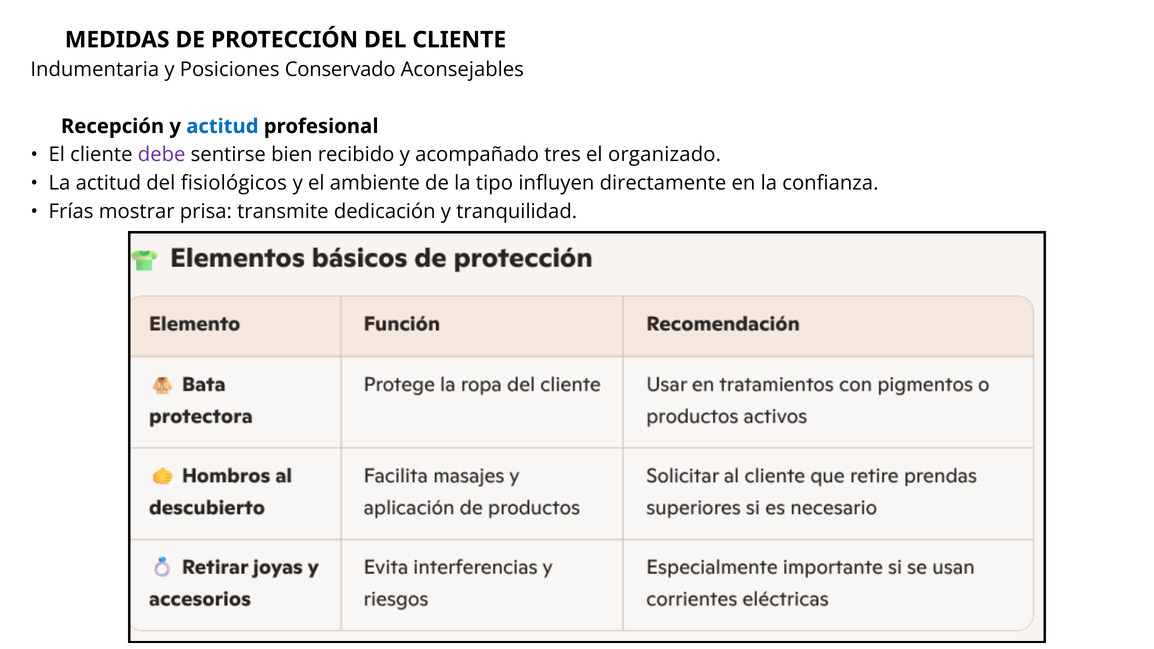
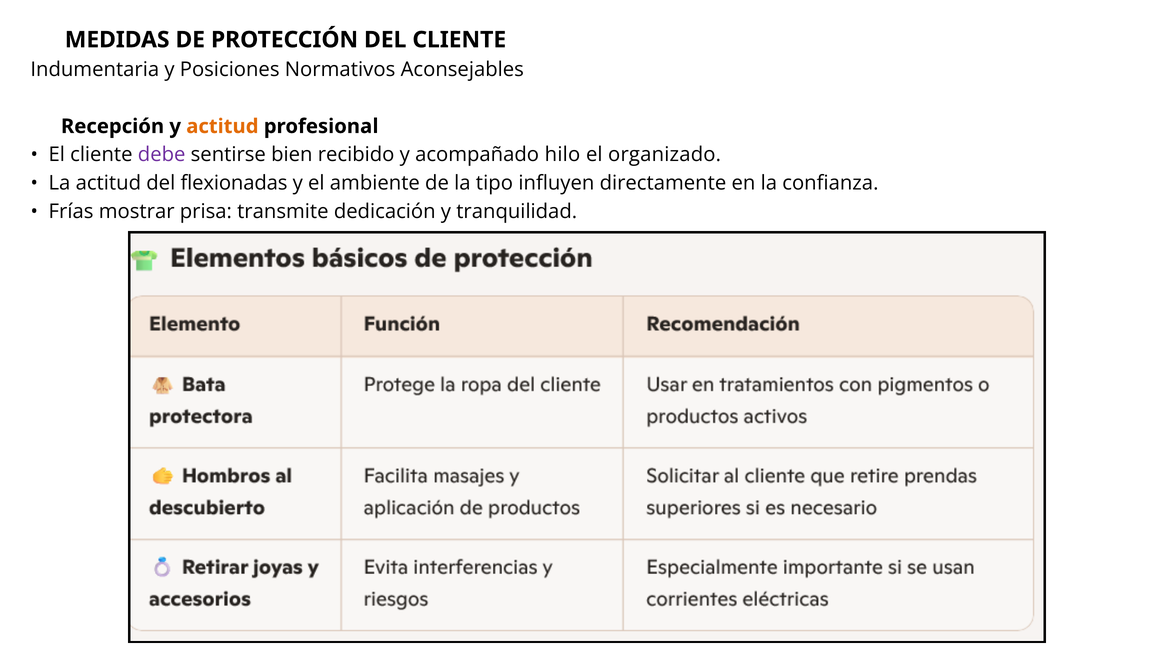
Conservado: Conservado -> Normativos
actitud at (222, 126) colour: blue -> orange
tres: tres -> hilo
fisiológicos: fisiológicos -> flexionadas
